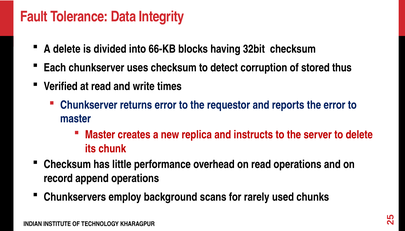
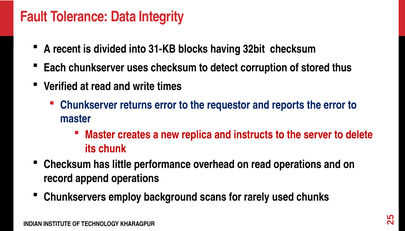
A delete: delete -> recent
66-KB: 66-KB -> 31-KB
